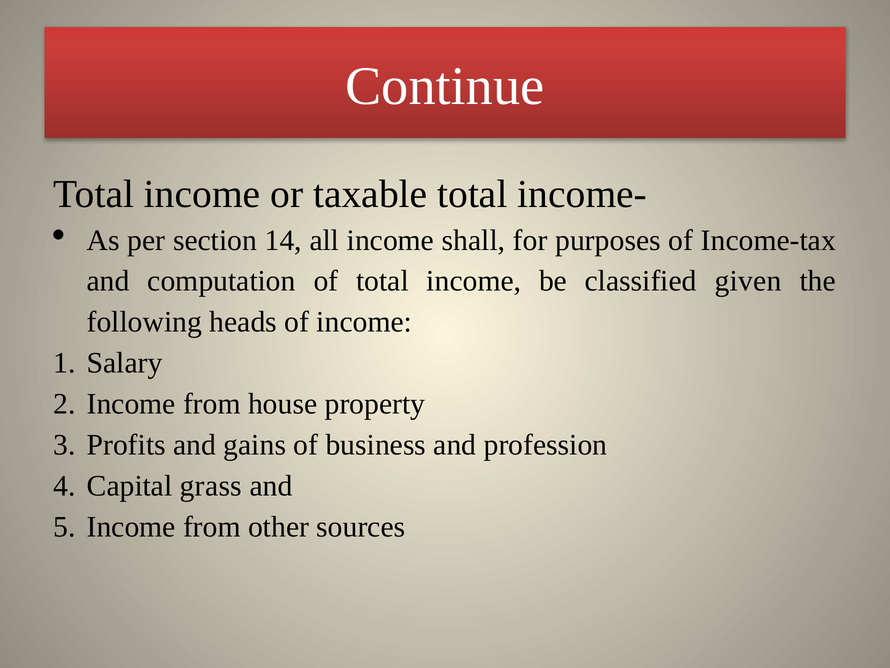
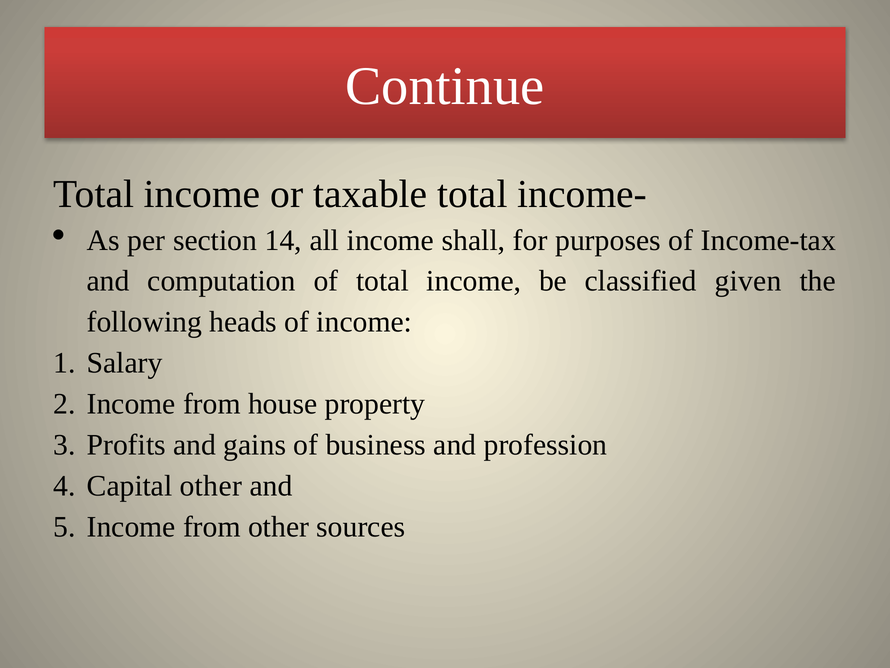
Capital grass: grass -> other
